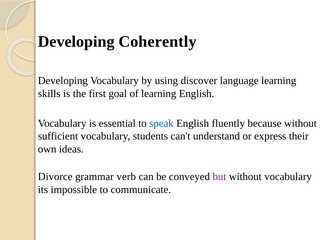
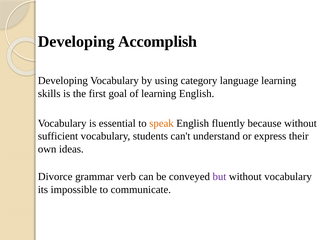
Coherently: Coherently -> Accomplish
discover: discover -> category
speak colour: blue -> orange
